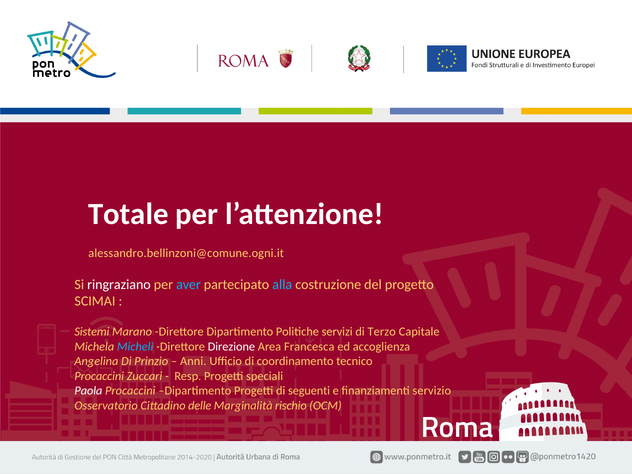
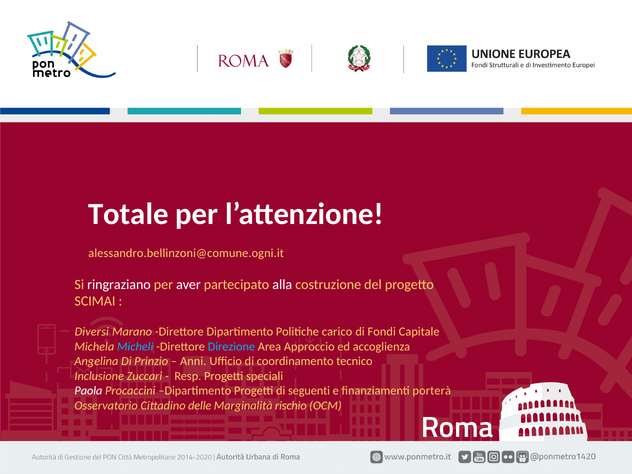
aver colour: light blue -> white
alla colour: light blue -> white
Sistemi: Sistemi -> Diversi
servizi: servizi -> carico
Terzo: Terzo -> Fondi
Direzione at (231, 347) colour: white -> light blue
Francesca: Francesca -> Approccio
Procaccini at (99, 376): Procaccini -> Inclusione
servizio: servizio -> porterà
